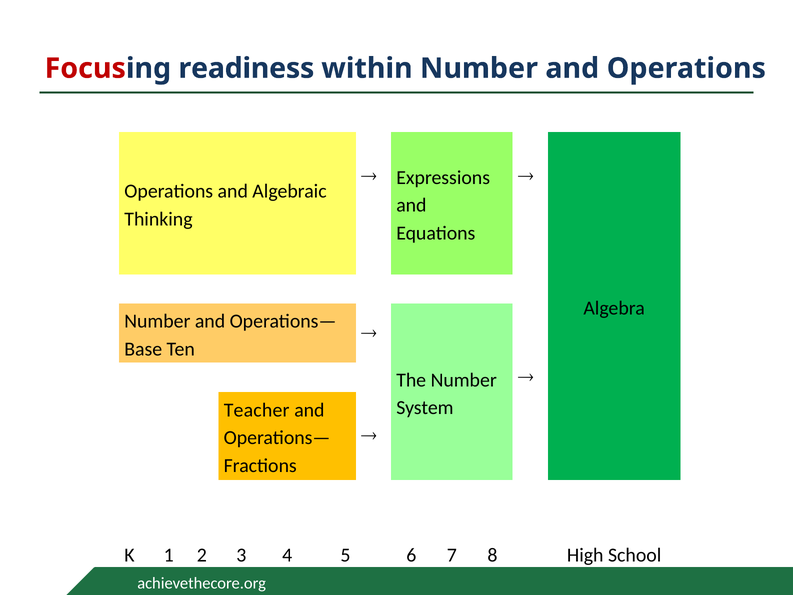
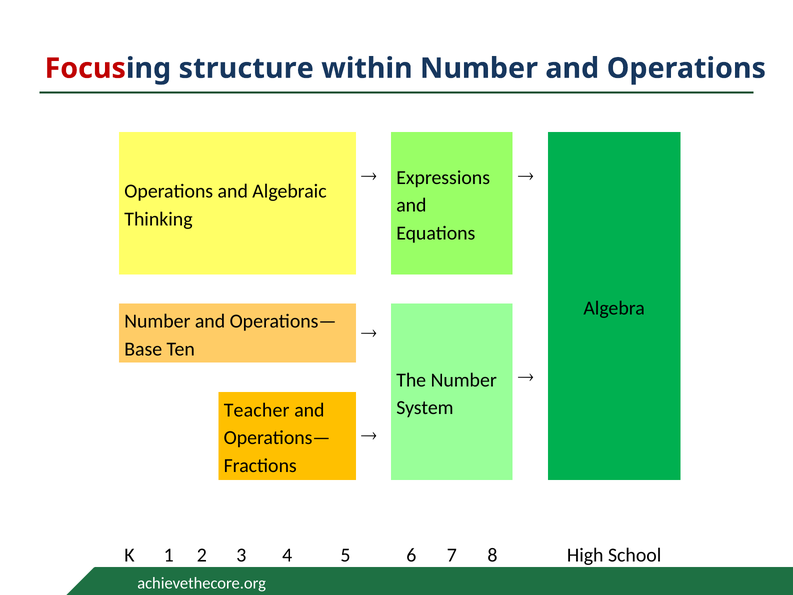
readiness: readiness -> structure
